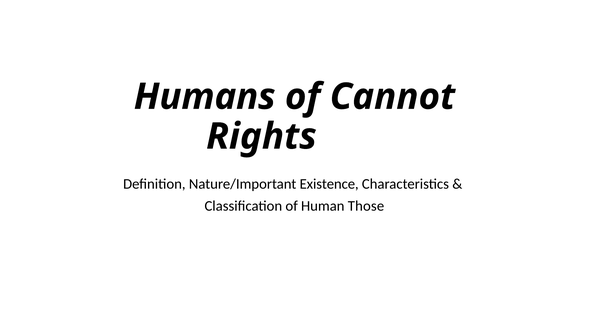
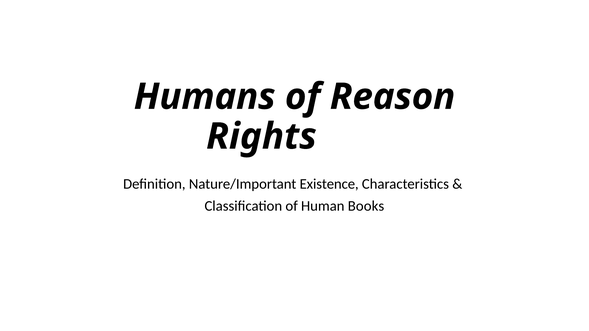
Cannot: Cannot -> Reason
Those: Those -> Books
